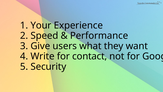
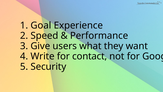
Your: Your -> Goal
